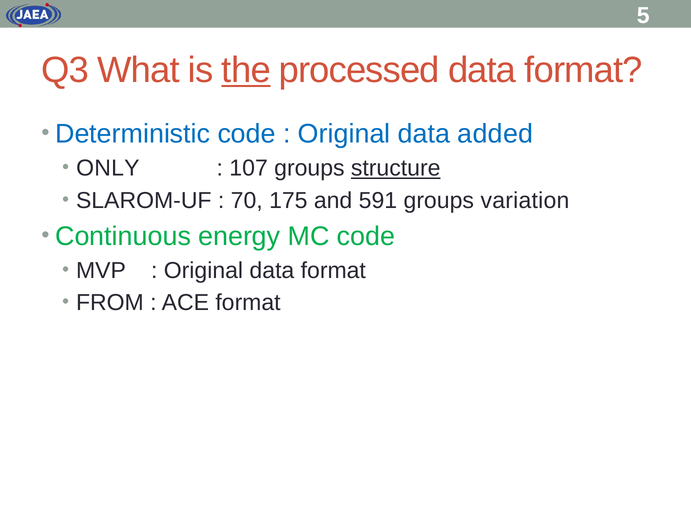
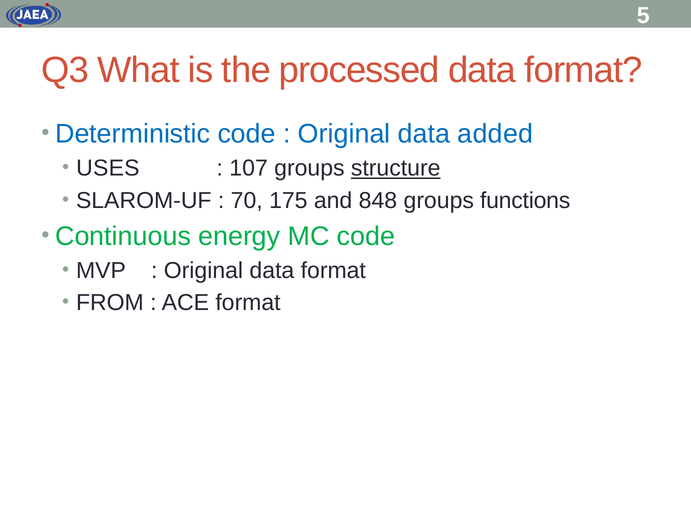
the underline: present -> none
ONLY: ONLY -> USES
591: 591 -> 848
variation: variation -> functions
